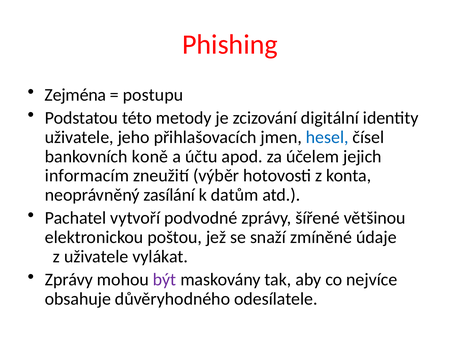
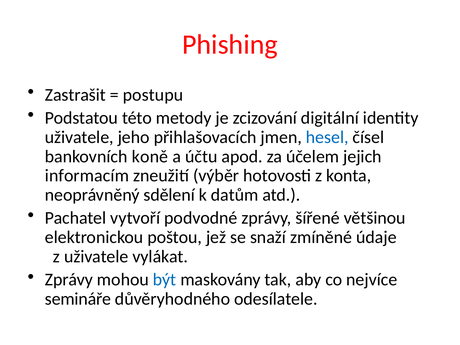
Zejména: Zejména -> Zastrašit
zasílání: zasílání -> sdělení
být colour: purple -> blue
obsahuje: obsahuje -> semináře
